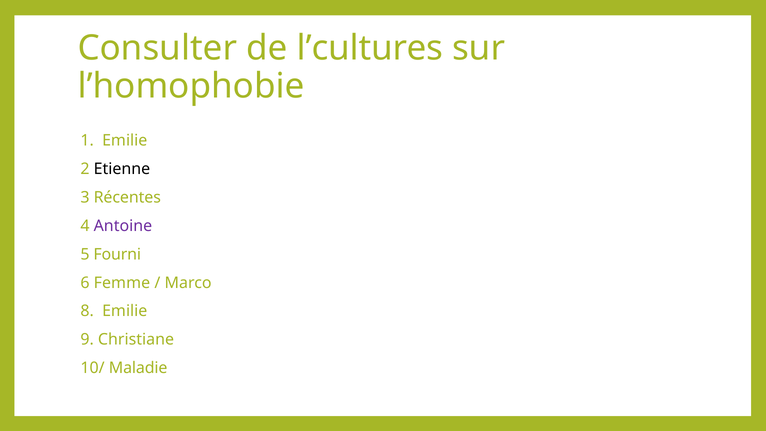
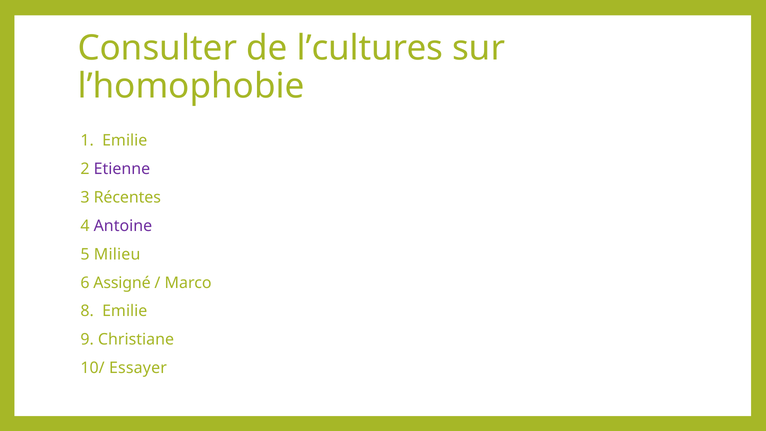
Etienne colour: black -> purple
Fourni: Fourni -> Milieu
Femme: Femme -> Assigné
Maladie: Maladie -> Essayer
